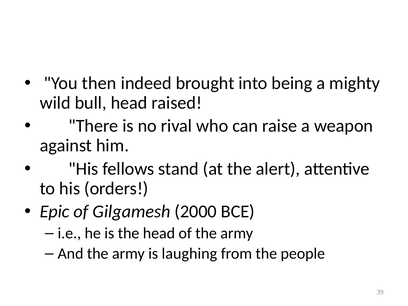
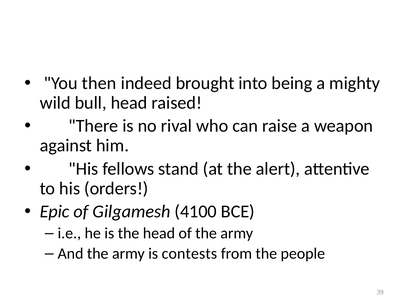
2000: 2000 -> 4100
laughing: laughing -> contests
